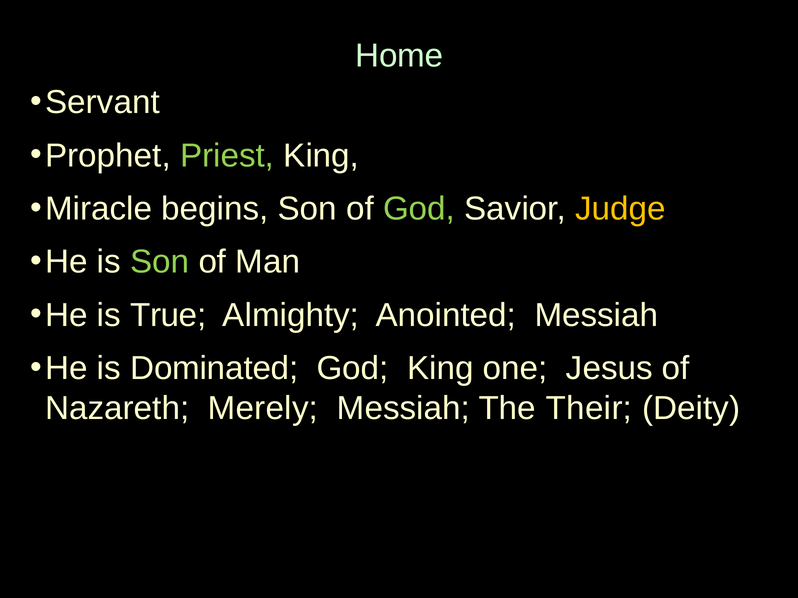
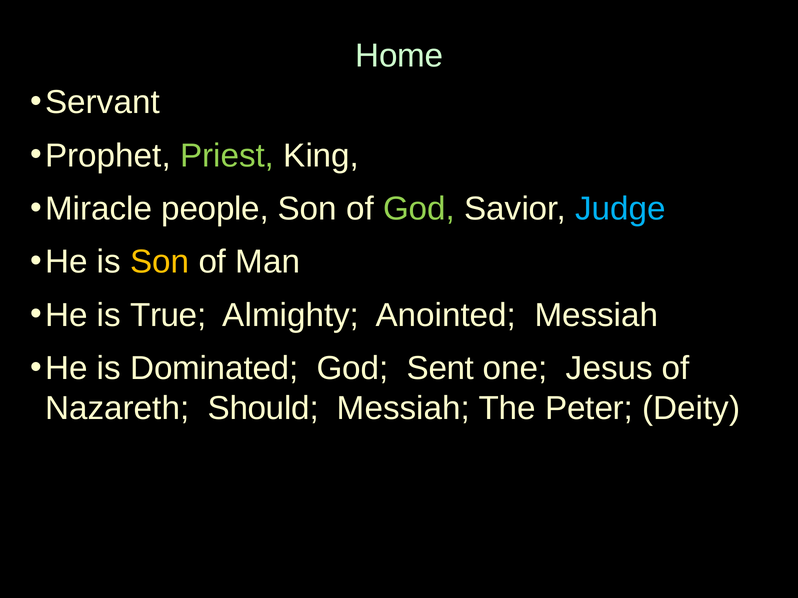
begins: begins -> people
Judge colour: yellow -> light blue
Son at (160, 262) colour: light green -> yellow
God King: King -> Sent
Merely: Merely -> Should
Their: Their -> Peter
